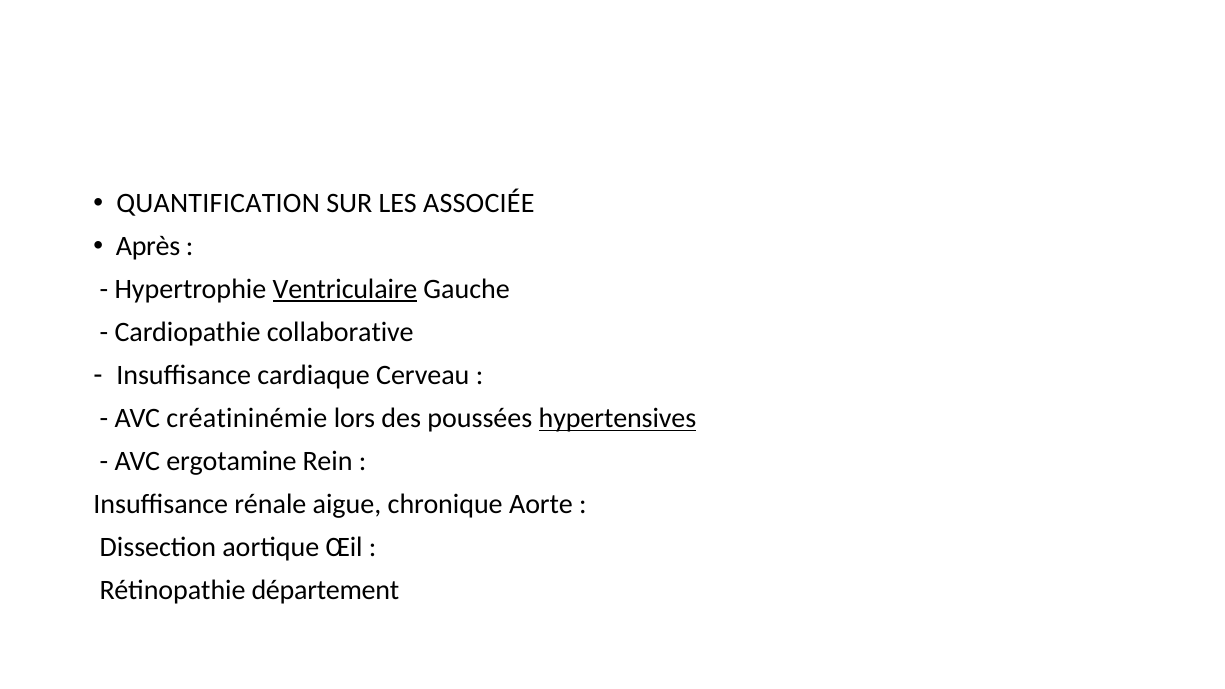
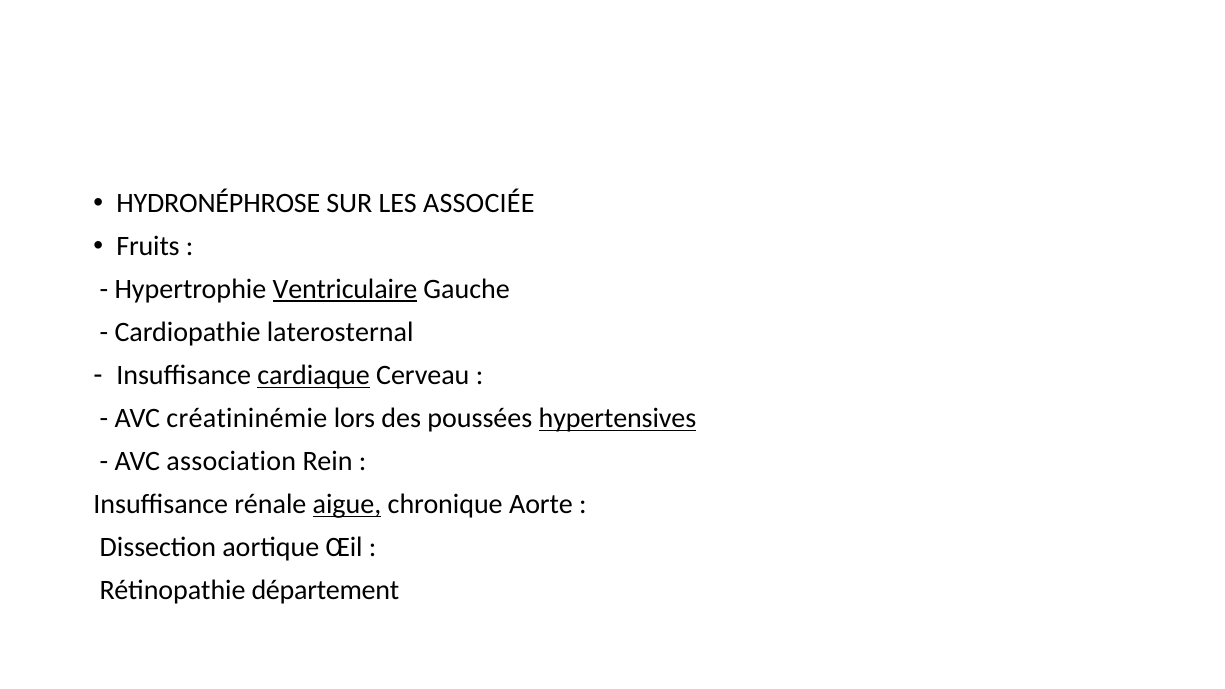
QUANTIFICATION: QUANTIFICATION -> HYDRONÉPHROSE
Après: Après -> Fruits
collaborative: collaborative -> laterosternal
cardiaque underline: none -> present
ergotamine: ergotamine -> association
aigue underline: none -> present
